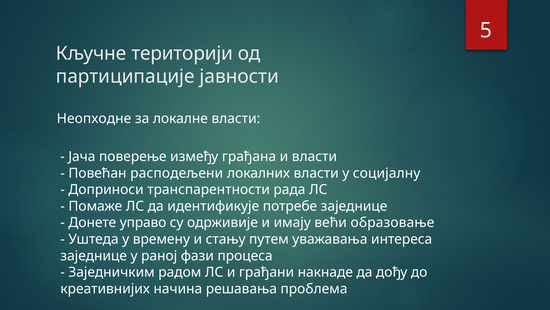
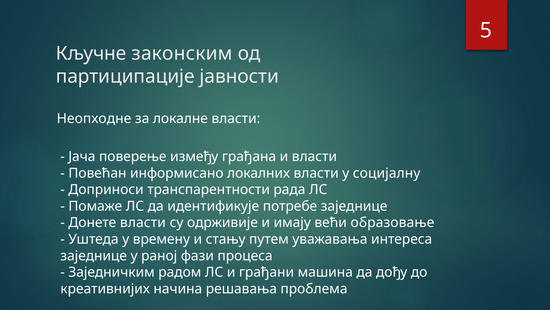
територији: територији -> законским
расподељени: расподељени -> информисано
Донете управо: управо -> власти
накнаде: накнаде -> машина
